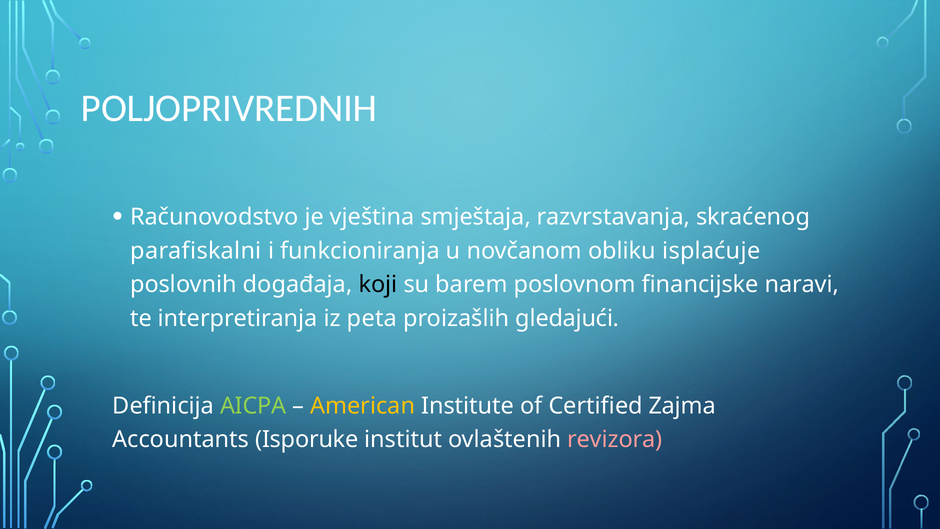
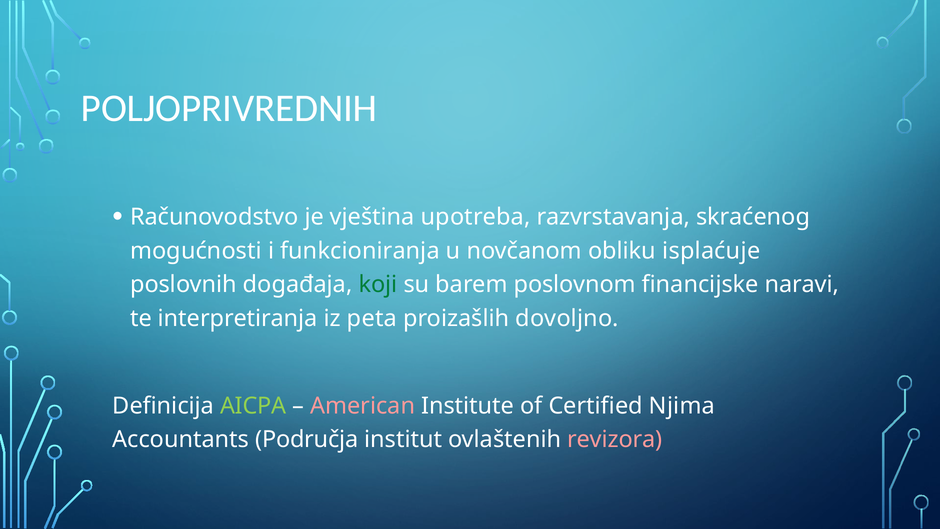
smještaja: smještaja -> upotreba
parafiskalni: parafiskalni -> mogućnosti
koji colour: black -> green
gledajući: gledajući -> dovoljno
American colour: yellow -> pink
Zajma: Zajma -> Njima
Isporuke: Isporuke -> Područja
